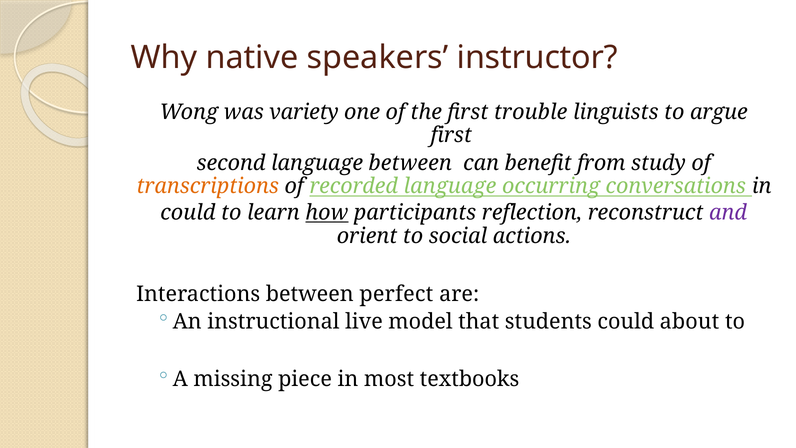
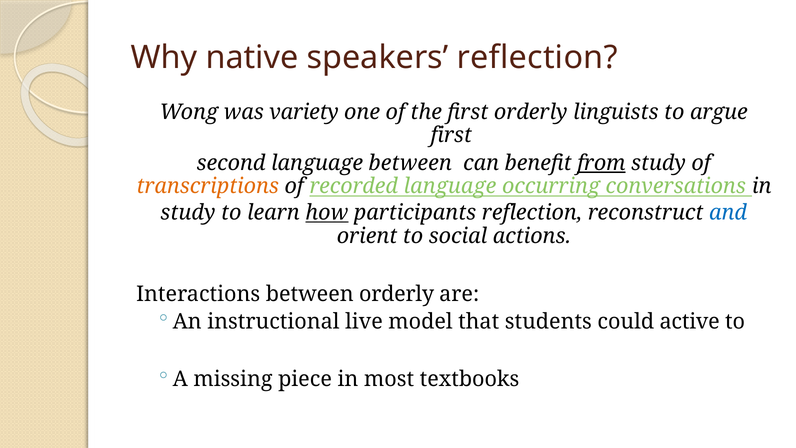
speakers instructor: instructor -> reflection
first trouble: trouble -> orderly
from underline: none -> present
could at (188, 213): could -> study
and colour: purple -> blue
between perfect: perfect -> orderly
about: about -> active
